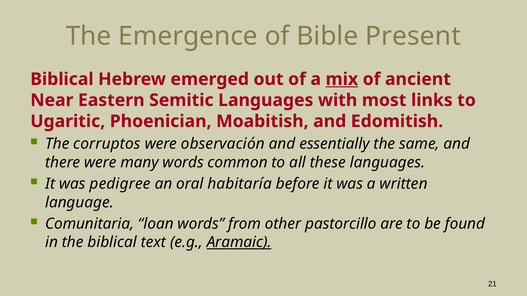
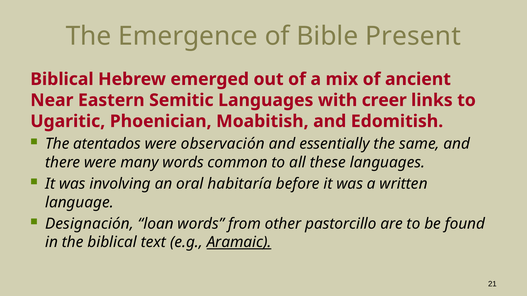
mix underline: present -> none
most: most -> creer
corruptos: corruptos -> atentados
pedigree: pedigree -> involving
Comunitaria: Comunitaria -> Designación
